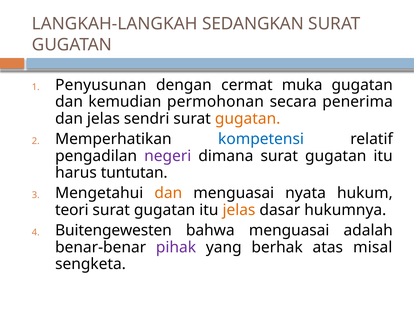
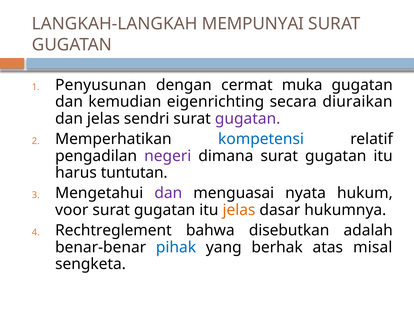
SEDANGKAN: SEDANGKAN -> MEMPUNYAI
permohonan: permohonan -> eigenrichting
penerima: penerima -> diuraikan
gugatan at (248, 118) colour: orange -> purple
dan at (168, 193) colour: orange -> purple
teori: teori -> voor
Buitengewesten: Buitengewesten -> Rechtreglement
bahwa menguasai: menguasai -> disebutkan
pihak colour: purple -> blue
